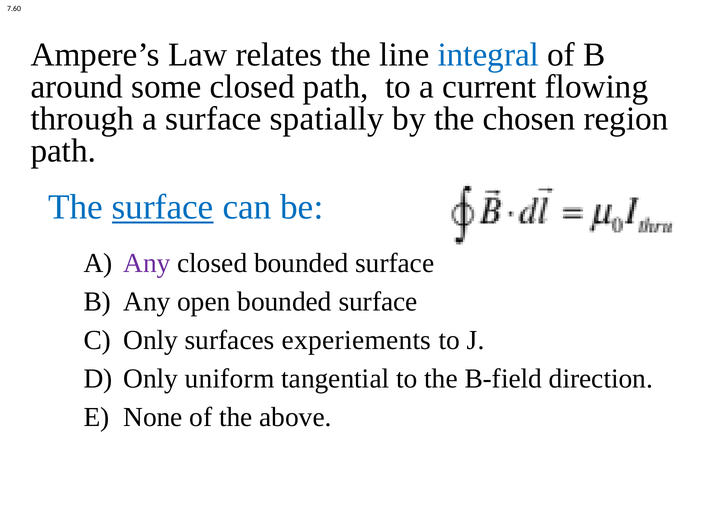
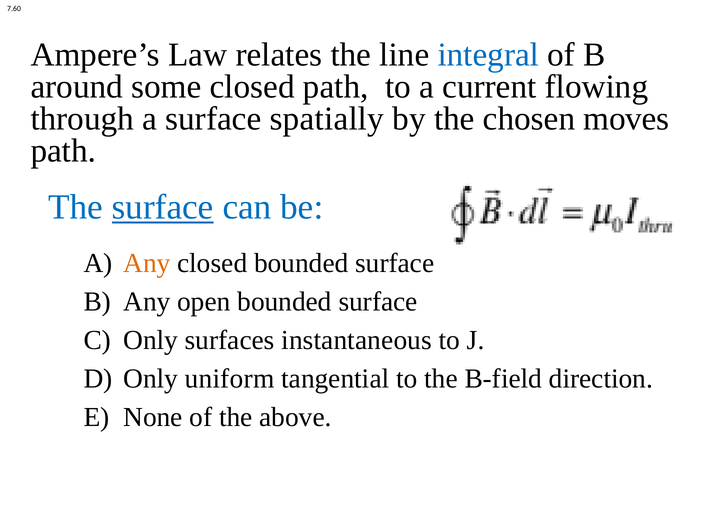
region: region -> moves
Any at (147, 263) colour: purple -> orange
experiements: experiements -> instantaneous
